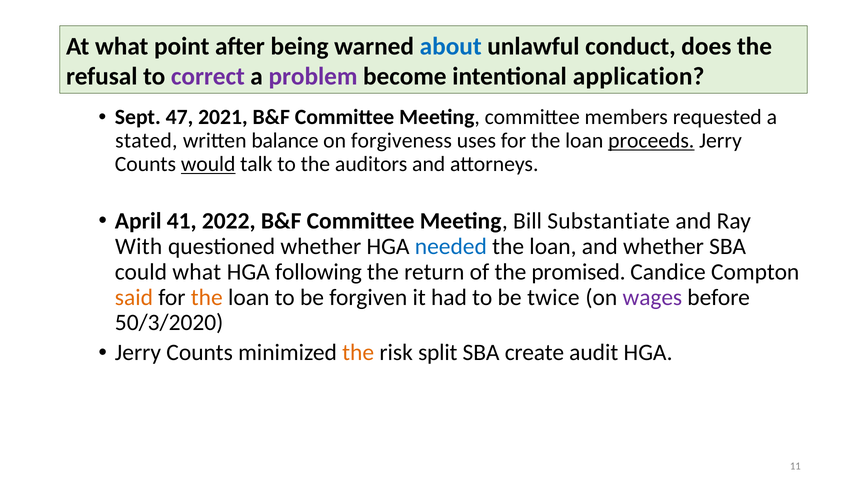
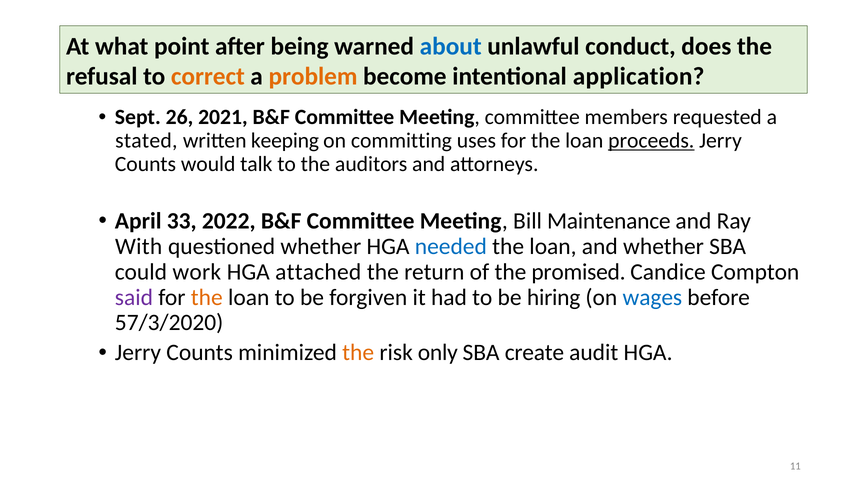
correct colour: purple -> orange
problem colour: purple -> orange
47: 47 -> 26
balance: balance -> keeping
forgiveness: forgiveness -> committing
would underline: present -> none
41: 41 -> 33
Substantiate: Substantiate -> Maintenance
could what: what -> work
following: following -> attached
said colour: orange -> purple
twice: twice -> hiring
wages colour: purple -> blue
50/3/2020: 50/3/2020 -> 57/3/2020
split: split -> only
